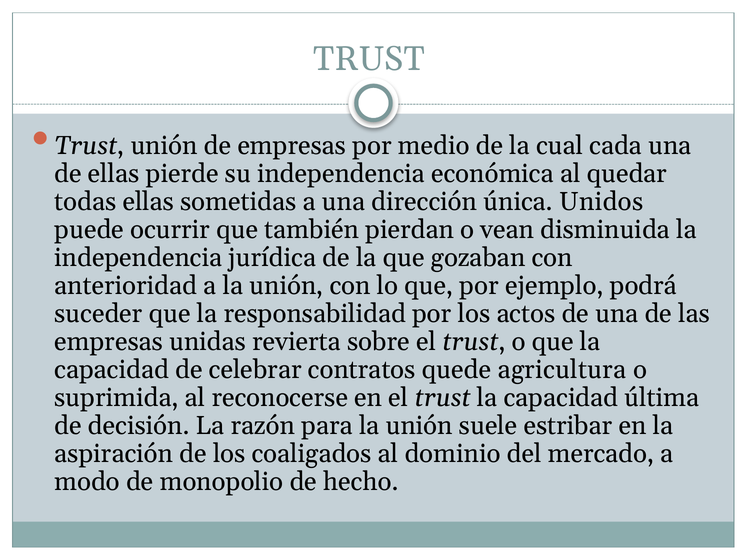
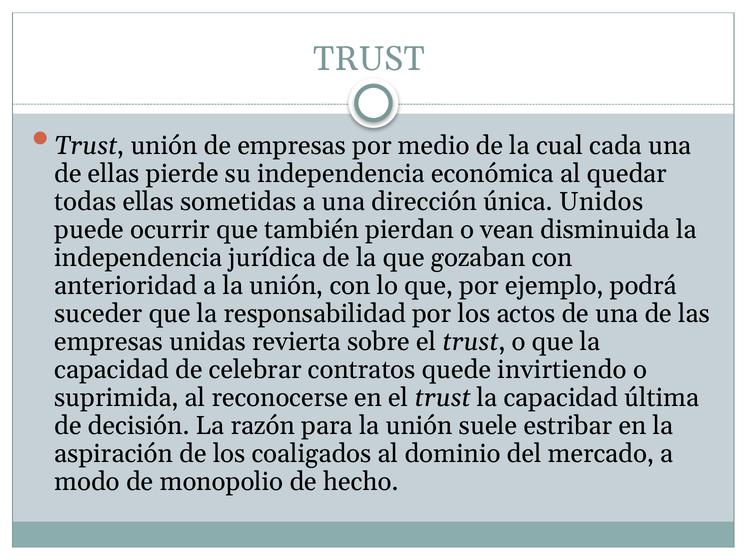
agricultura: agricultura -> invirtiendo
